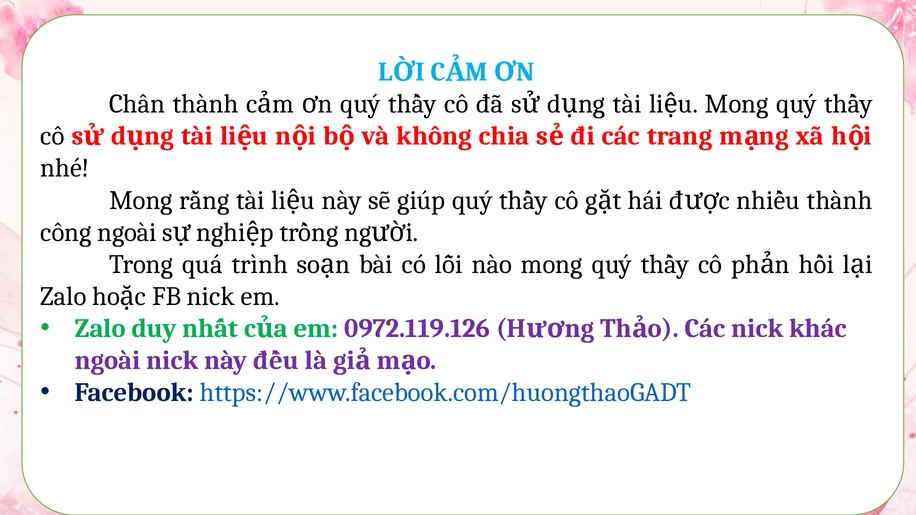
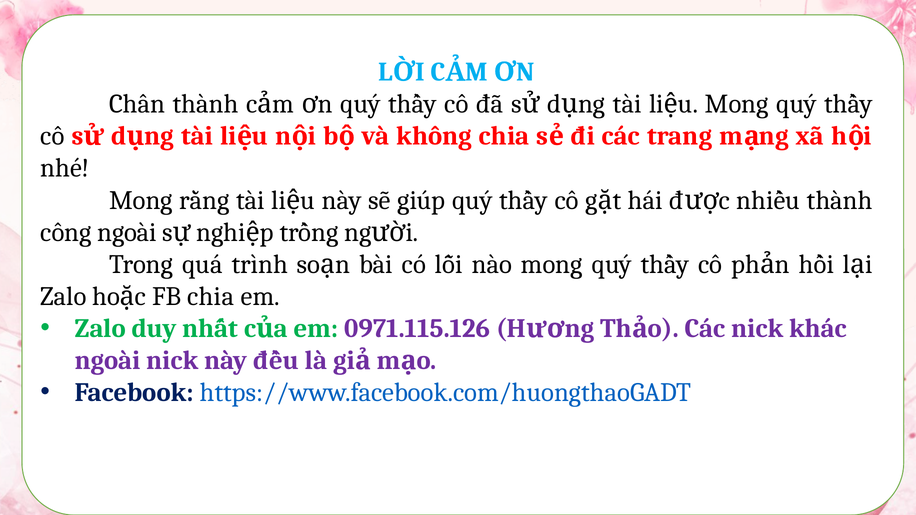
FB nick: nick -> chia
0972.119.126: 0972.119.126 -> 0971.115.126
